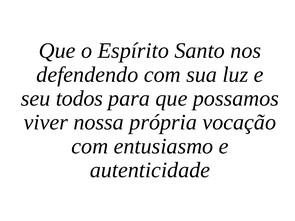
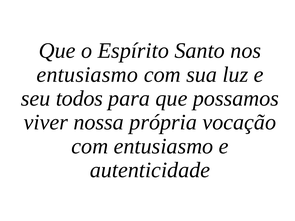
defendendo at (87, 75): defendendo -> entusiasmo
